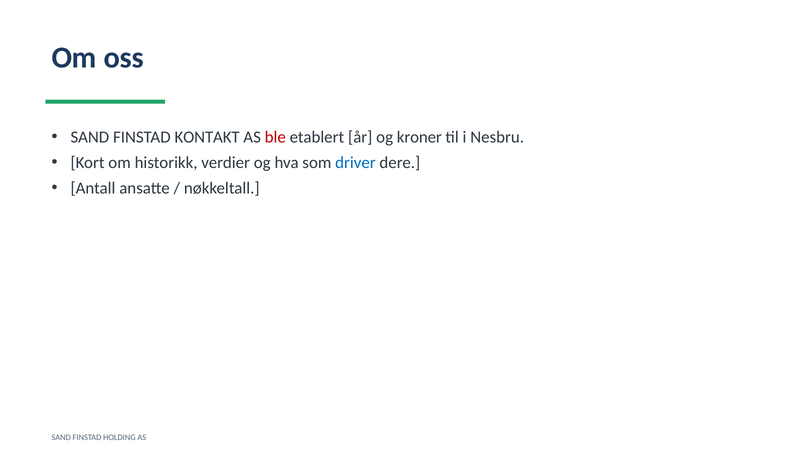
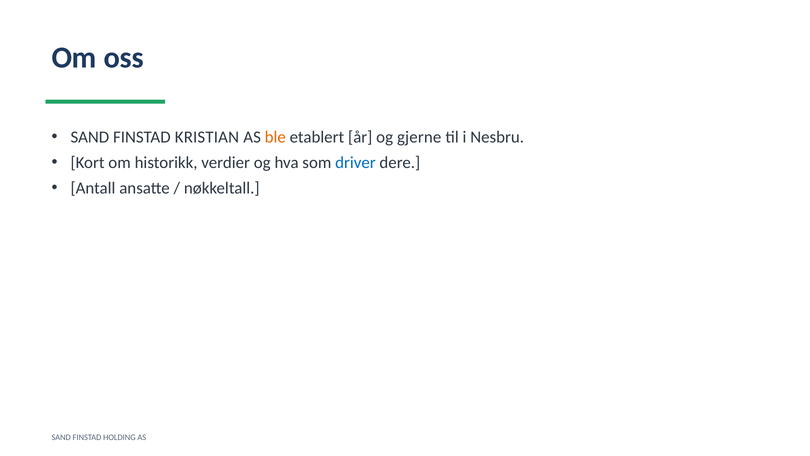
KONTAKT: KONTAKT -> KRISTIAN
ble colour: red -> orange
kroner: kroner -> gjerne
